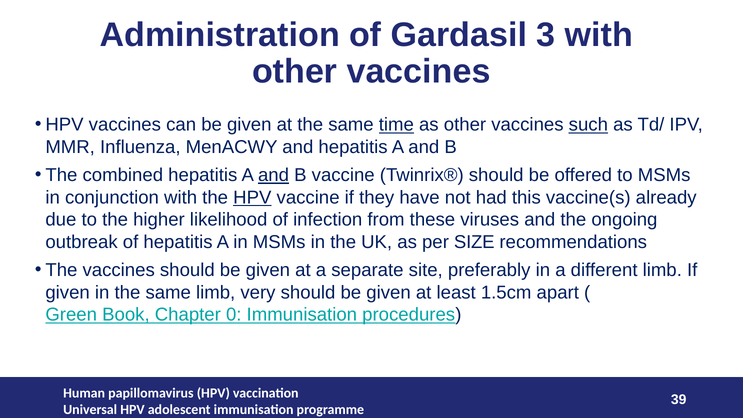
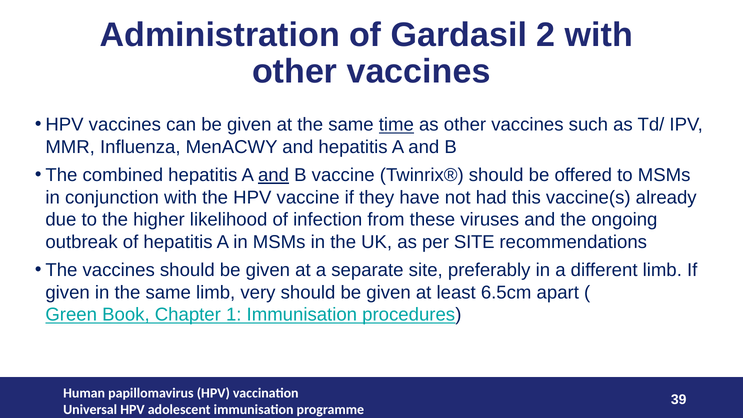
3: 3 -> 2
such underline: present -> none
HPV at (252, 198) underline: present -> none
per SIZE: SIZE -> SITE
1.5cm: 1.5cm -> 6.5cm
0: 0 -> 1
